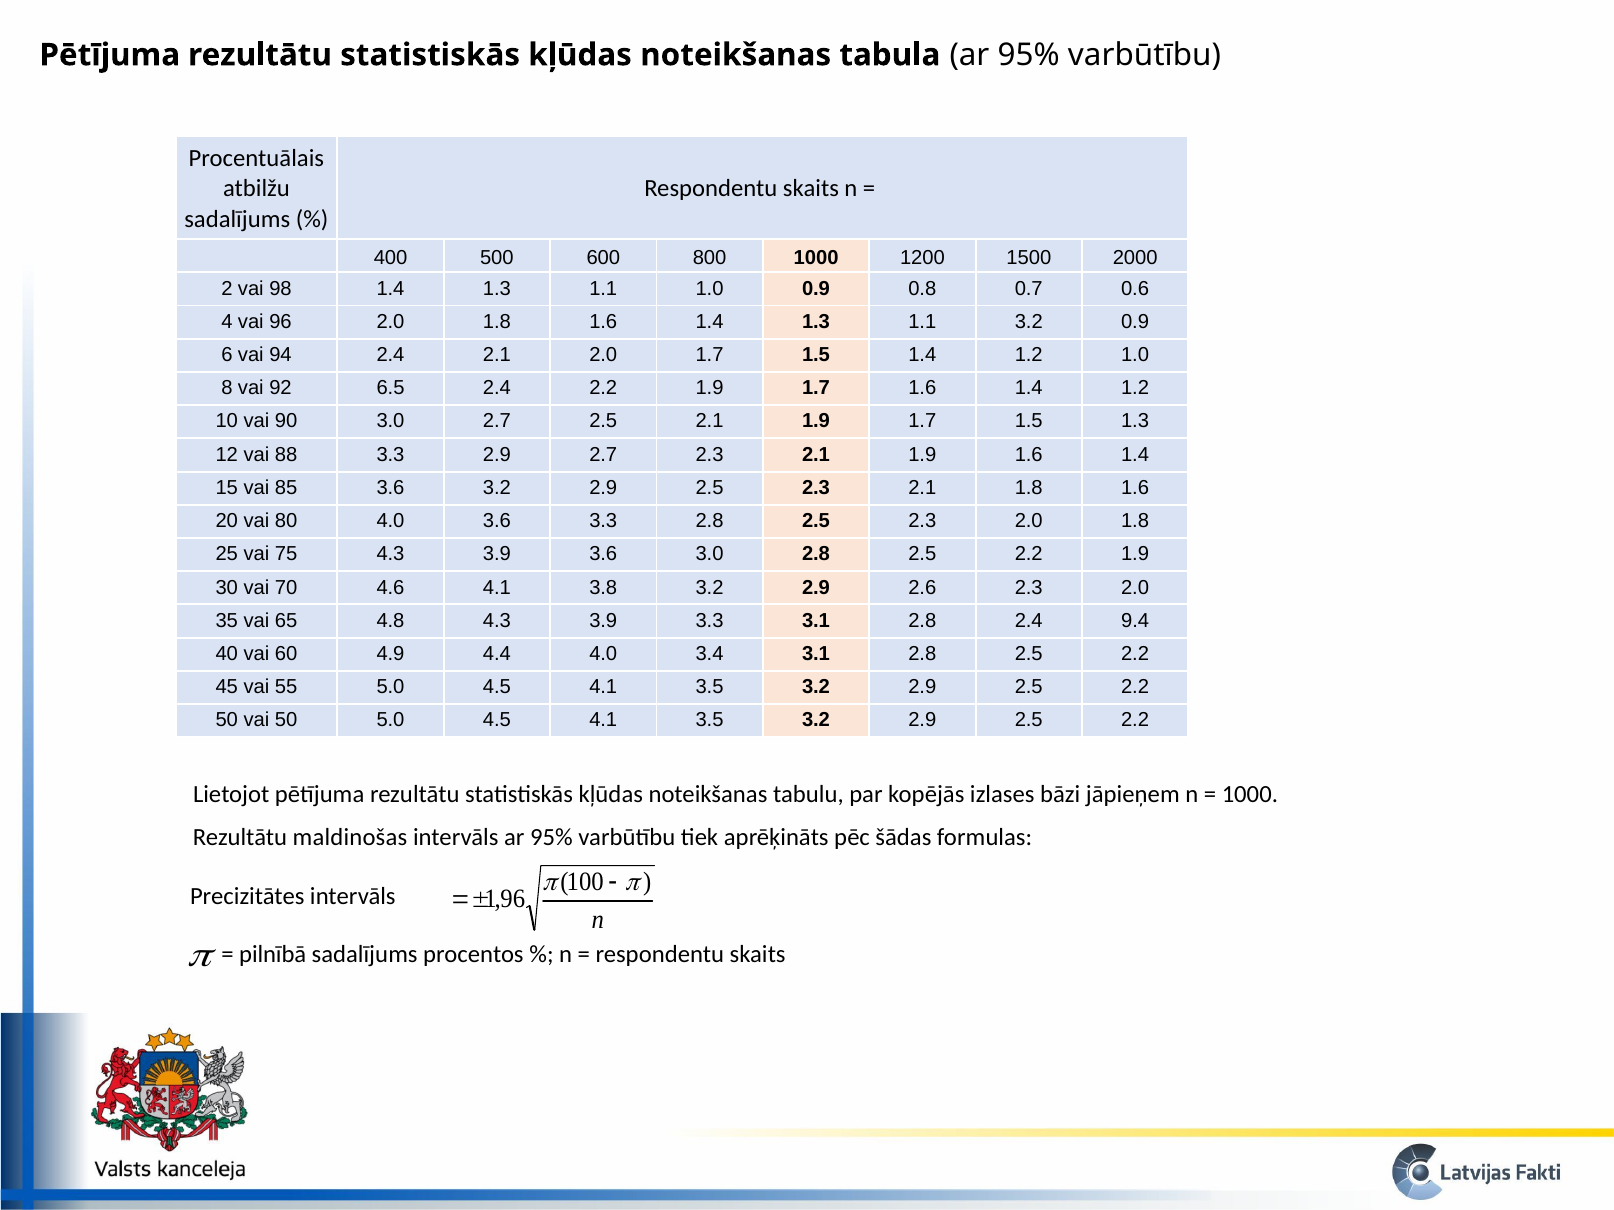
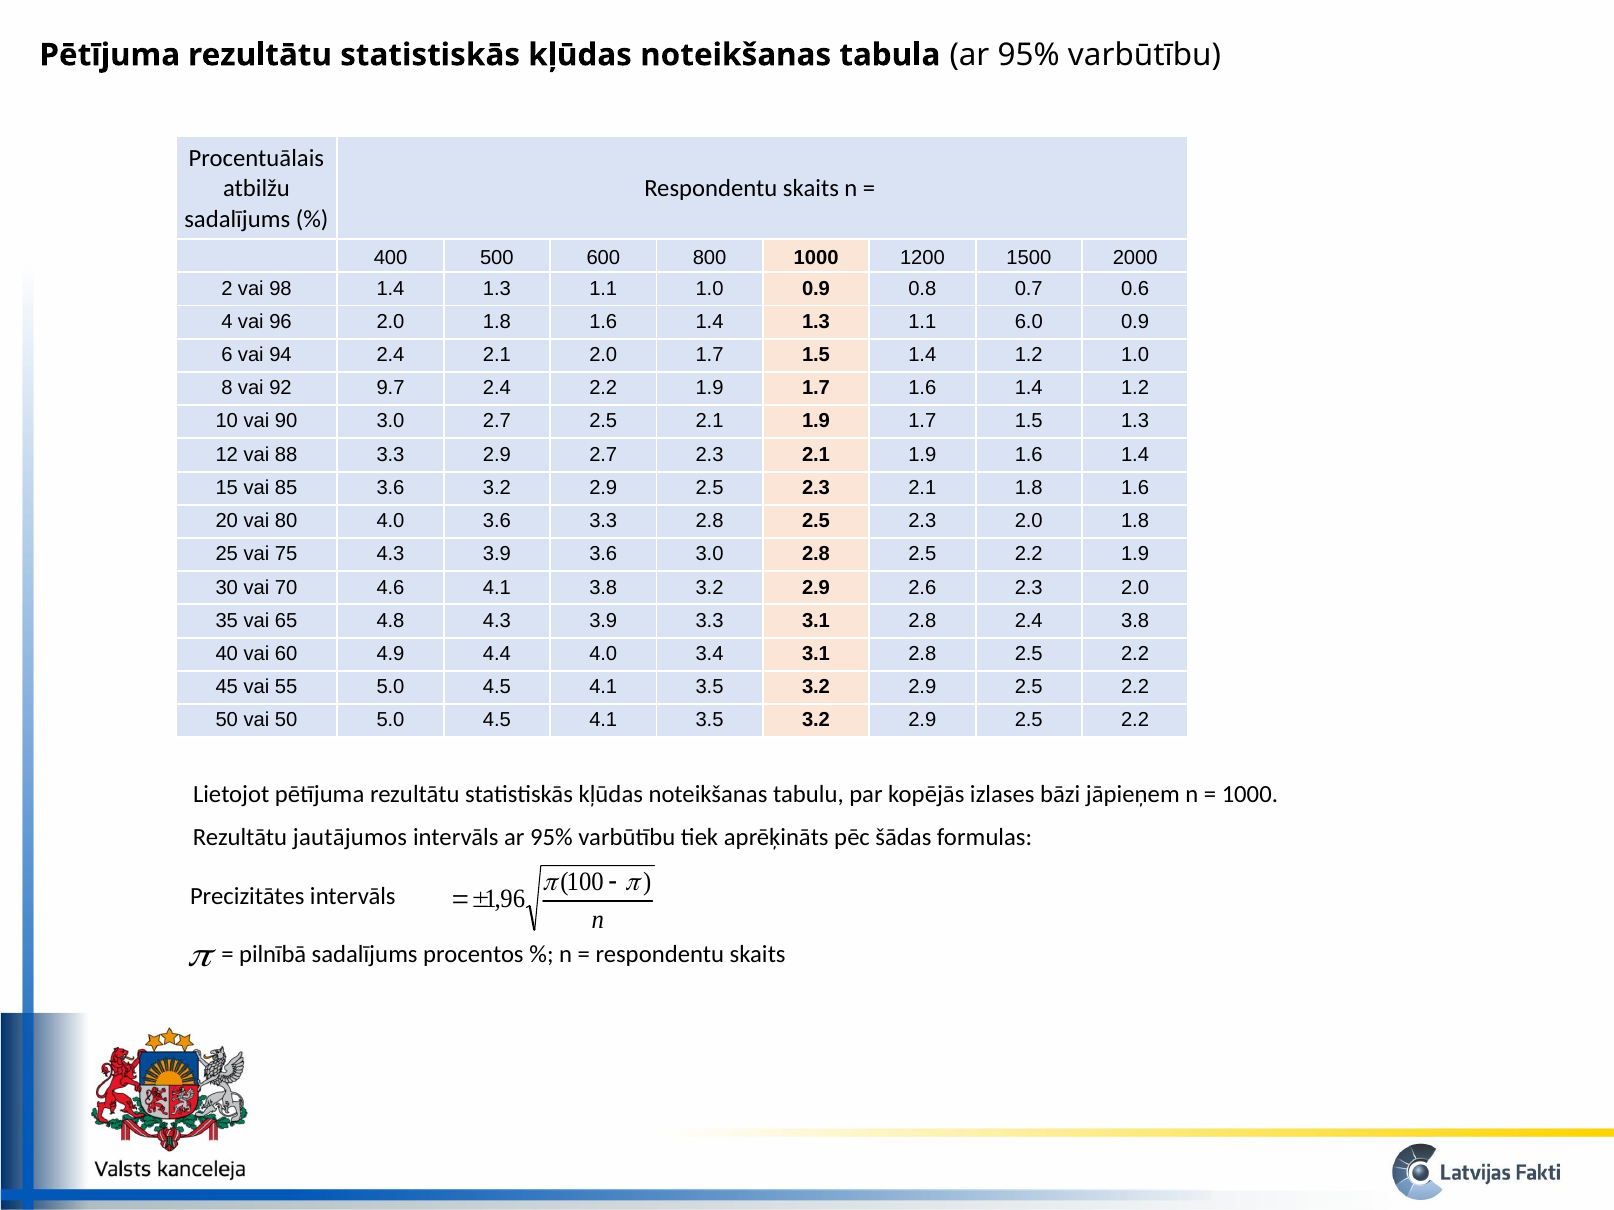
1.1 3.2: 3.2 -> 6.0
6.5: 6.5 -> 9.7
2.4 9.4: 9.4 -> 3.8
maldinošas: maldinošas -> jautājumos
